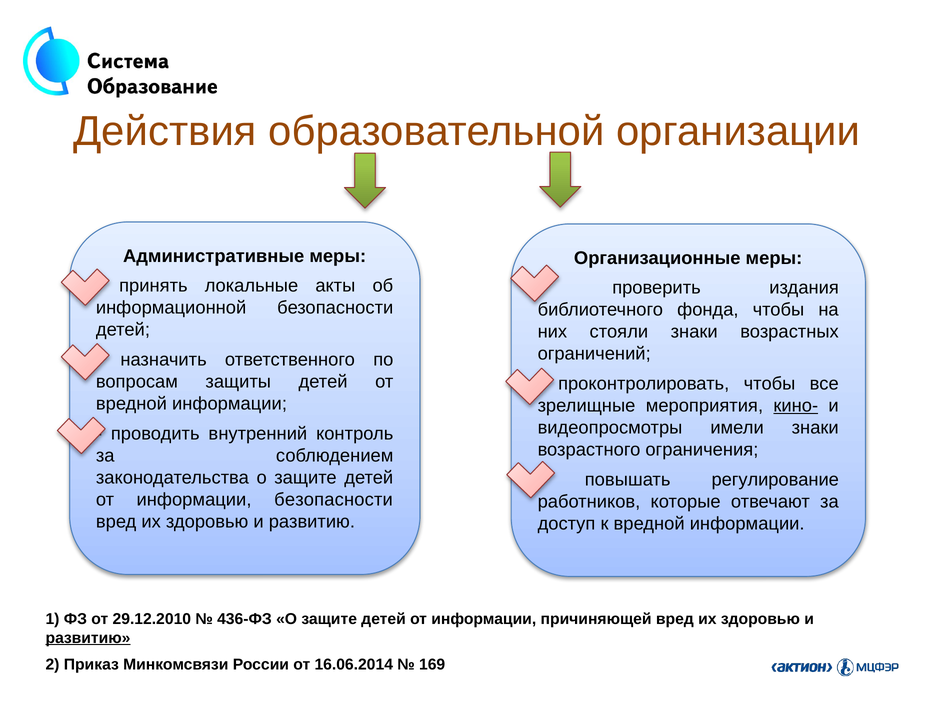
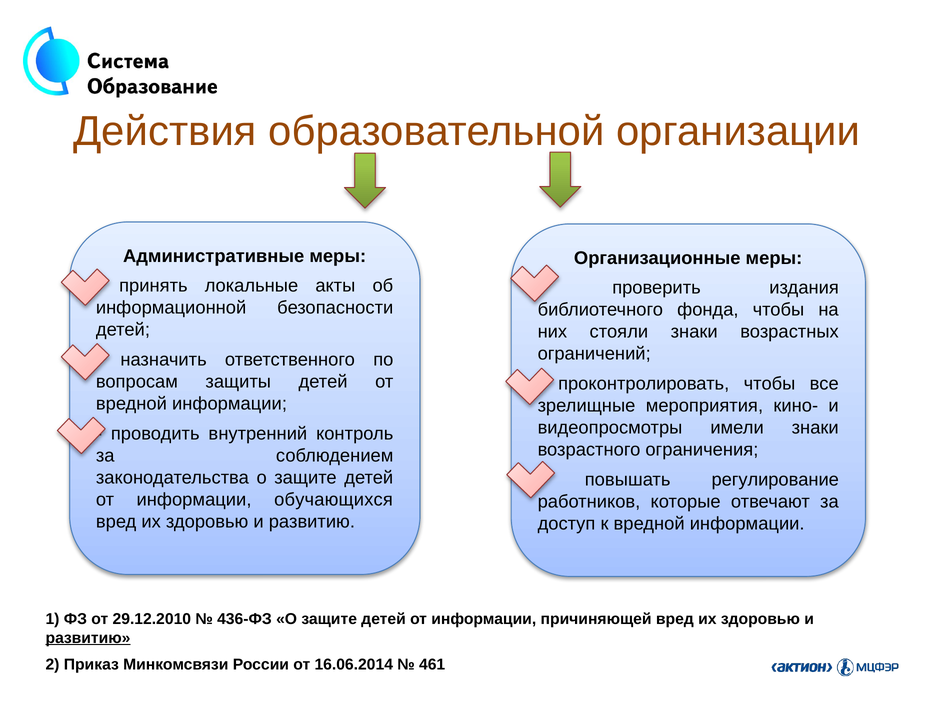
кино- underline: present -> none
информации безопасности: безопасности -> обучающихся
169: 169 -> 461
